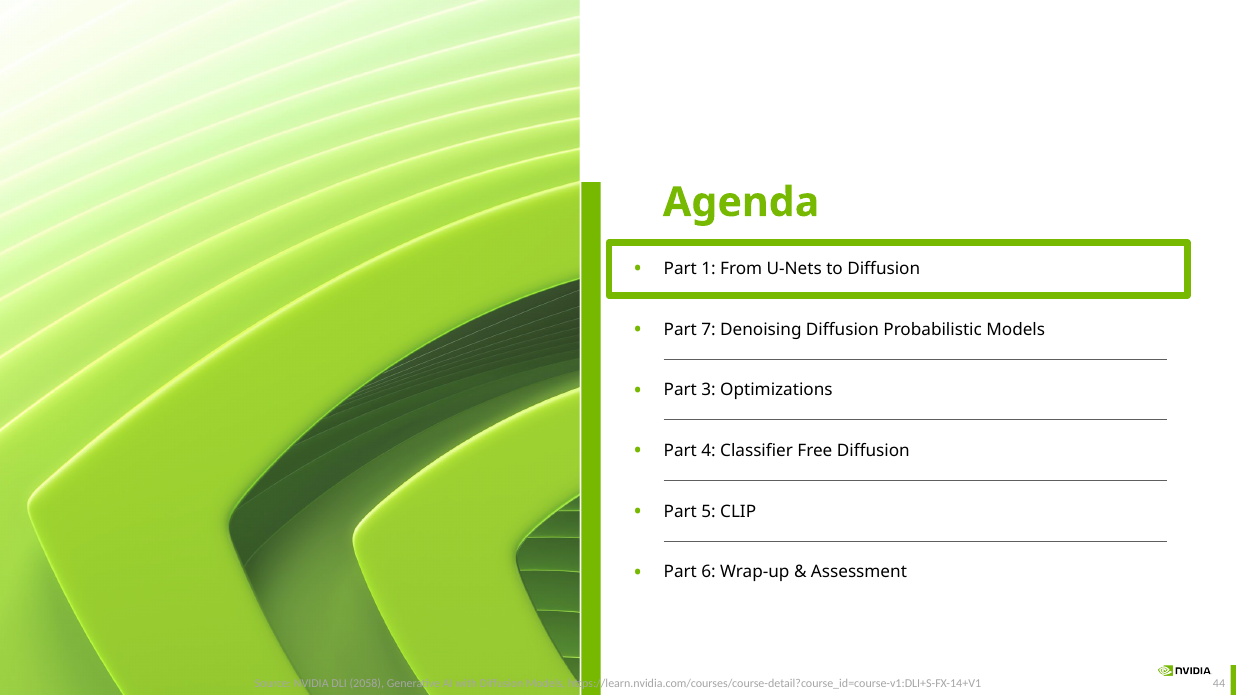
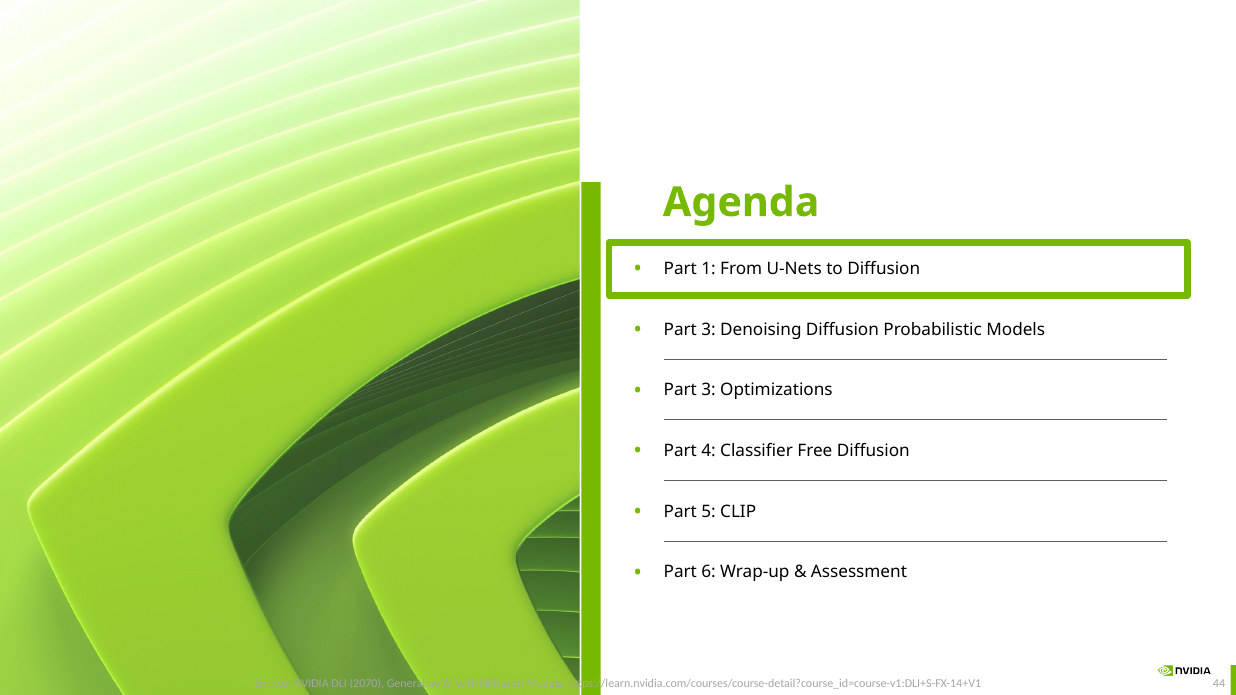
7 at (709, 330): 7 -> 3
2058: 2058 -> 2070
